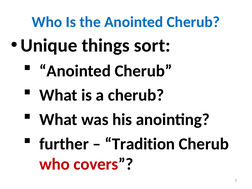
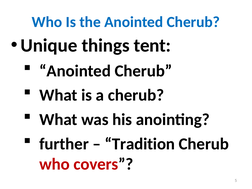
sort: sort -> tent
